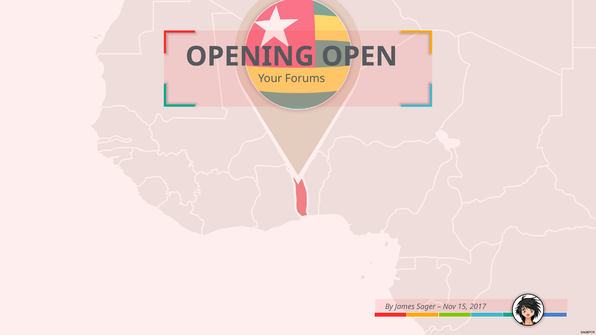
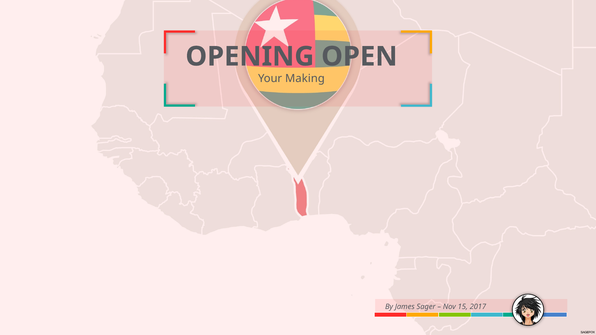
Forums: Forums -> Making
